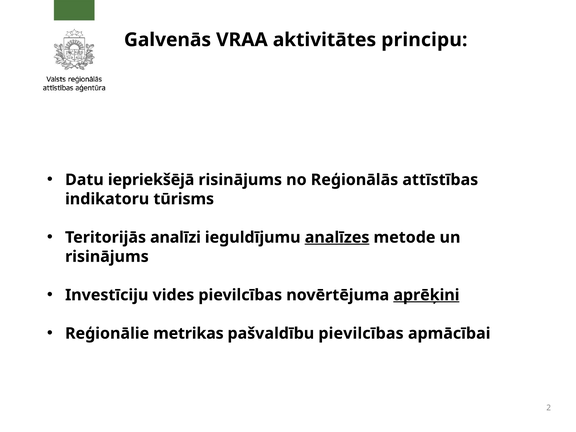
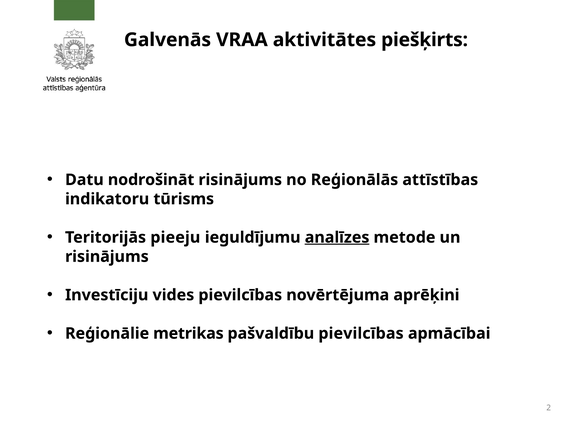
principu: principu -> piešķirts
iepriekšējā: iepriekšējā -> nodrošināt
analīzi: analīzi -> pieeju
aprēķini underline: present -> none
